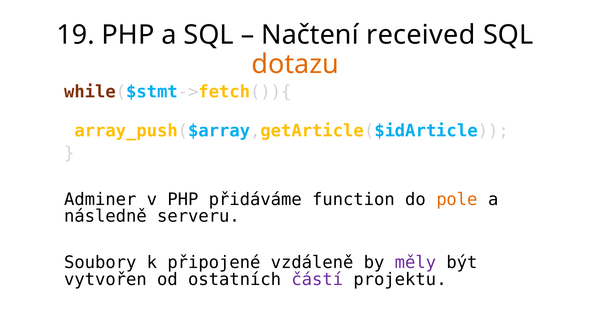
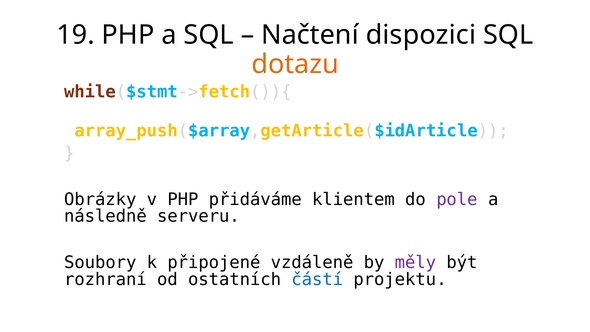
received: received -> dispozici
Adminer: Adminer -> Obrázky
function: function -> klientem
pole colour: orange -> purple
vytvořen: vytvořen -> rozhraní
částí colour: purple -> blue
